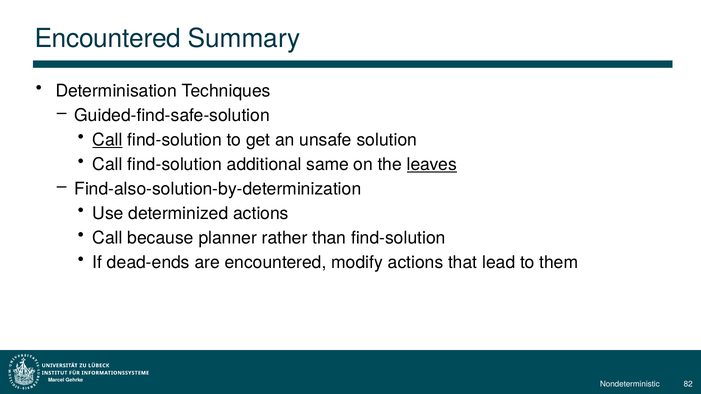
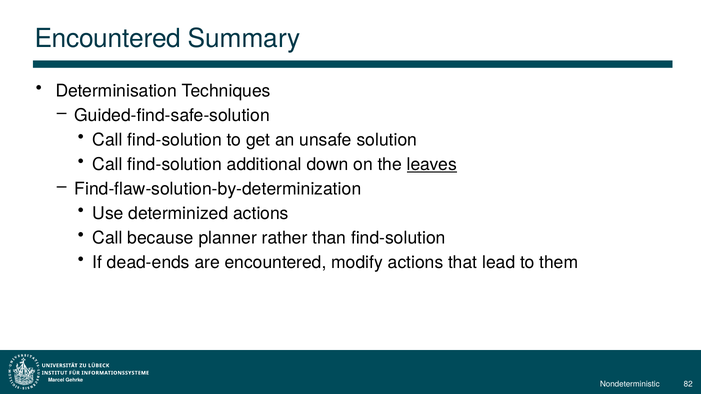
Call at (108, 140) underline: present -> none
same: same -> down
Find-also-solution-by-determinization: Find-also-solution-by-determinization -> Find-flaw-solution-by-determinization
